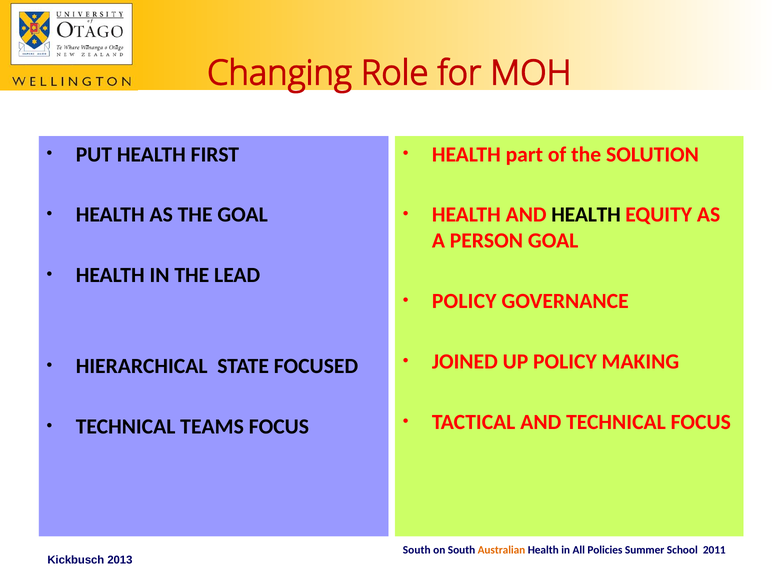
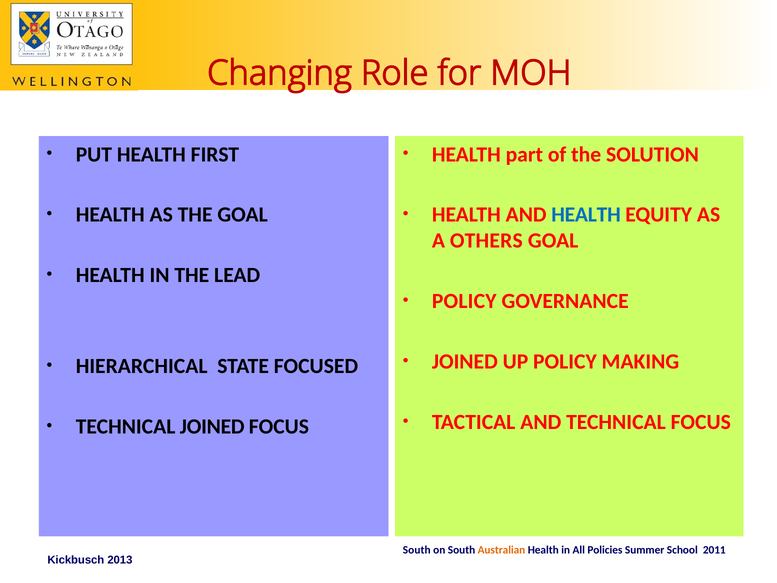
HEALTH at (586, 215) colour: black -> blue
PERSON: PERSON -> OTHERS
TECHNICAL TEAMS: TEAMS -> JOINED
